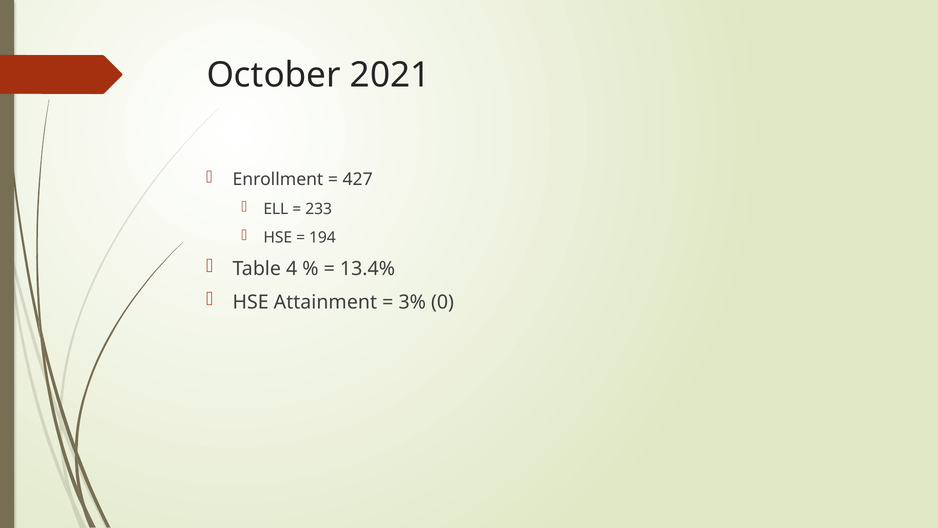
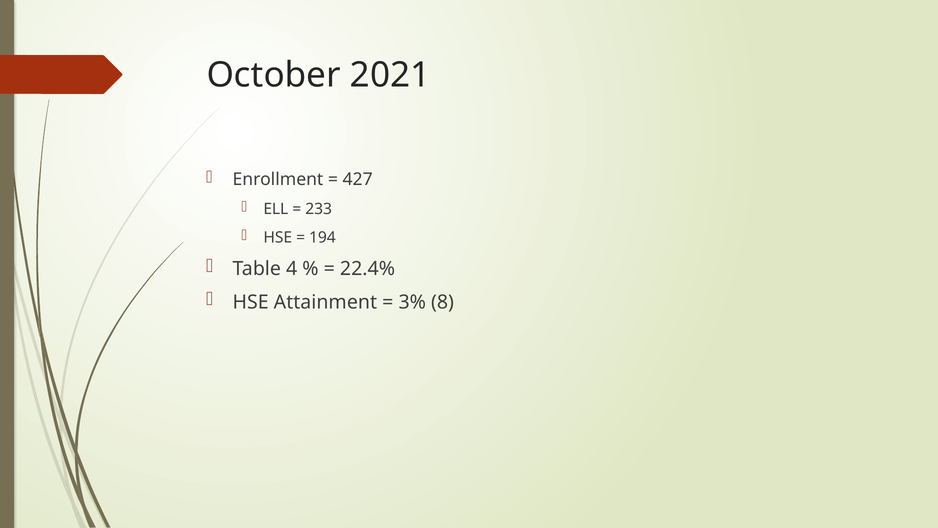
13.4%: 13.4% -> 22.4%
0: 0 -> 8
